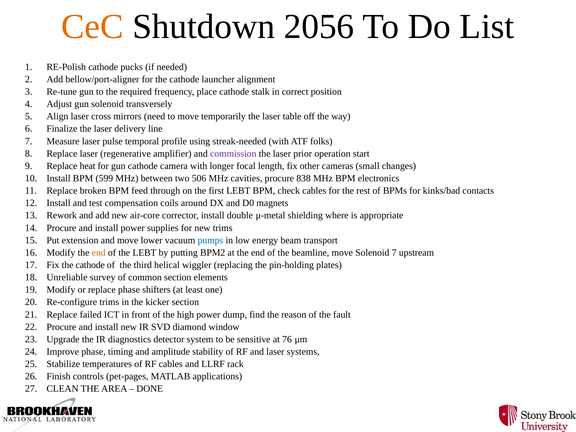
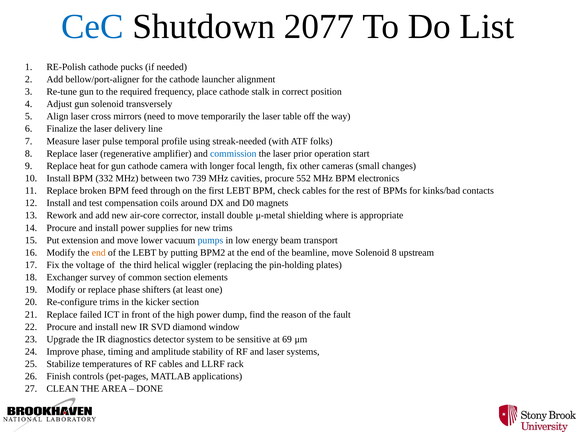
CeC colour: orange -> blue
2056: 2056 -> 2077
commission colour: purple -> blue
599: 599 -> 332
506: 506 -> 739
838: 838 -> 552
Solenoid 7: 7 -> 8
Fix the cathode: cathode -> voltage
Unreliable: Unreliable -> Exchanger
76: 76 -> 69
